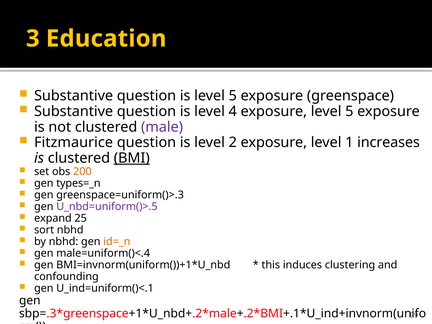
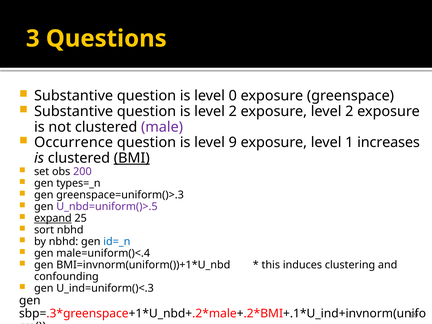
Education: Education -> Questions
is level 5: 5 -> 0
is level 4: 4 -> 2
exposure level 5: 5 -> 2
Fitzmaurice: Fitzmaurice -> Occurrence
2: 2 -> 9
200 colour: orange -> purple
expand underline: none -> present
id=_n colour: orange -> blue
U_ind=uniform()<.1: U_ind=uniform()<.1 -> U_ind=uniform()<.3
